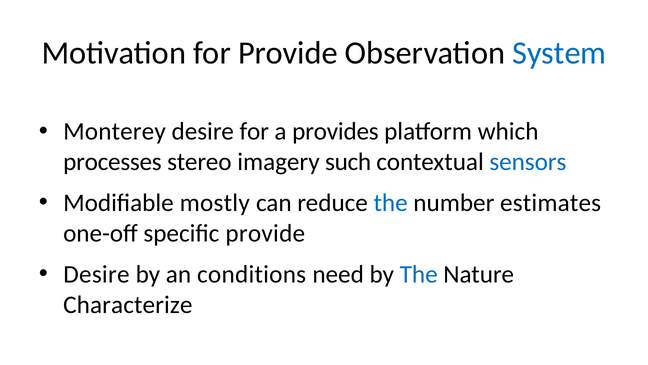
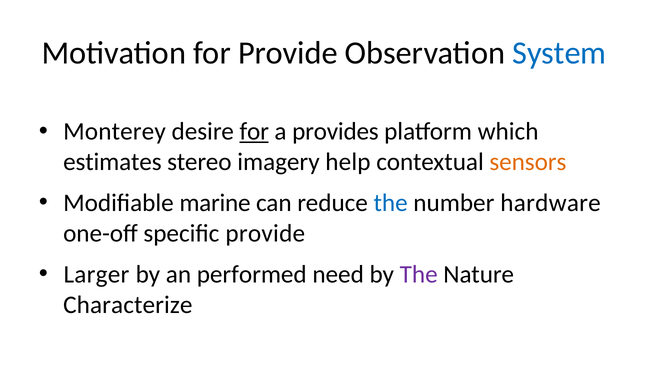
for at (254, 131) underline: none -> present
processes: processes -> estimates
such: such -> help
sensors colour: blue -> orange
mostly: mostly -> marine
estimates: estimates -> hardware
Desire at (96, 274): Desire -> Larger
conditions: conditions -> performed
The at (419, 274) colour: blue -> purple
